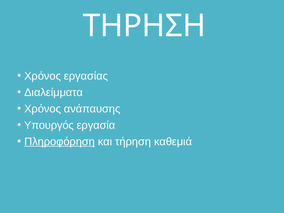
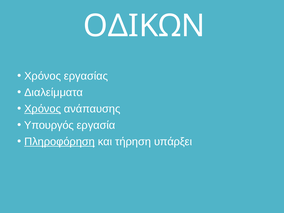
ΤΗΡΗΣΗ: ΤΗΡΗΣΗ -> ΟΔΙΚΩΝ
Χρόνος at (43, 109) underline: none -> present
καθεμιά: καθεμιά -> υπάρξει
